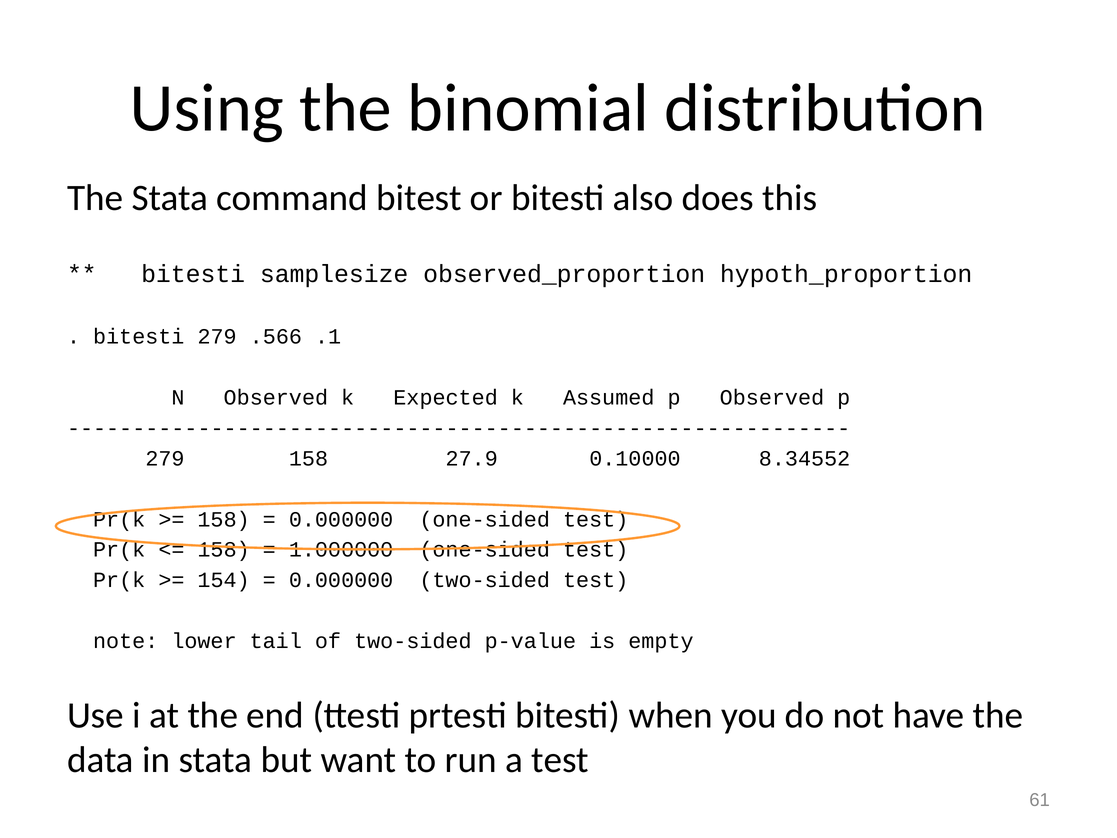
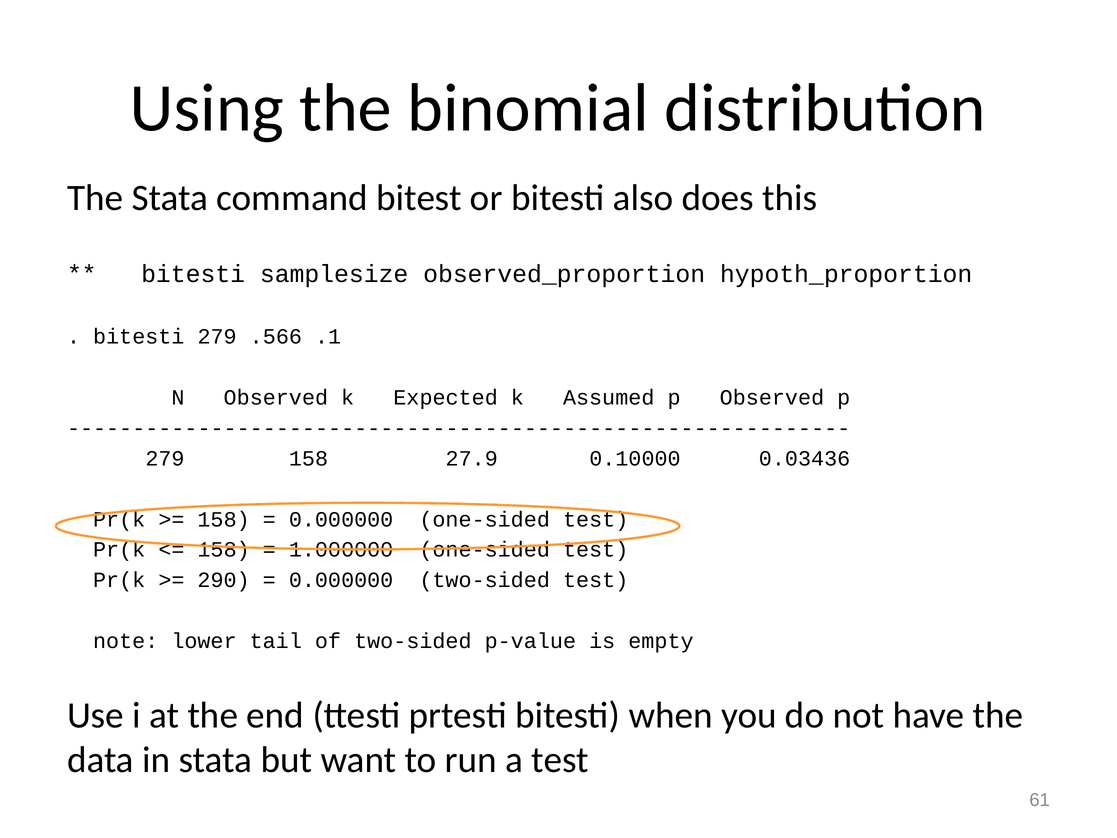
8.34552: 8.34552 -> 0.03436
154: 154 -> 290
